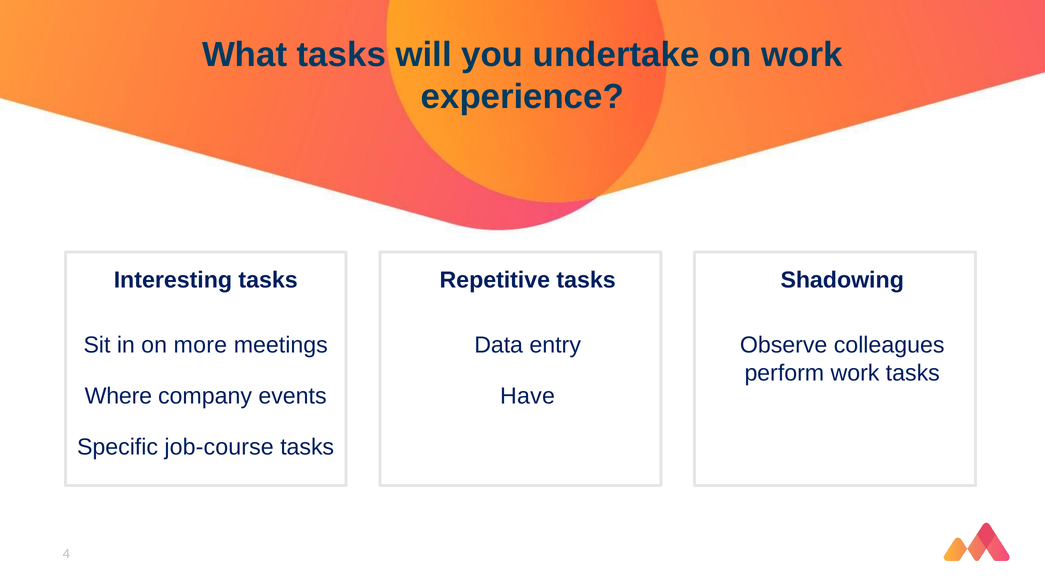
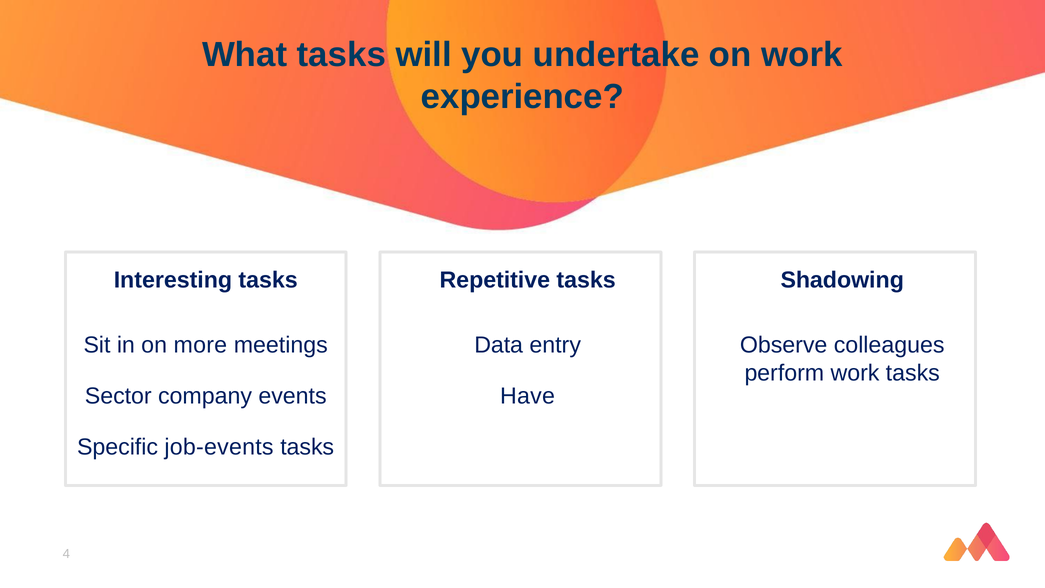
Where: Where -> Sector
job-course: job-course -> job-events
